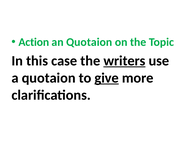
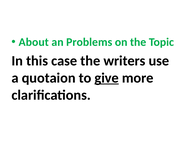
Action: Action -> About
an Quotaion: Quotaion -> Problems
writers underline: present -> none
